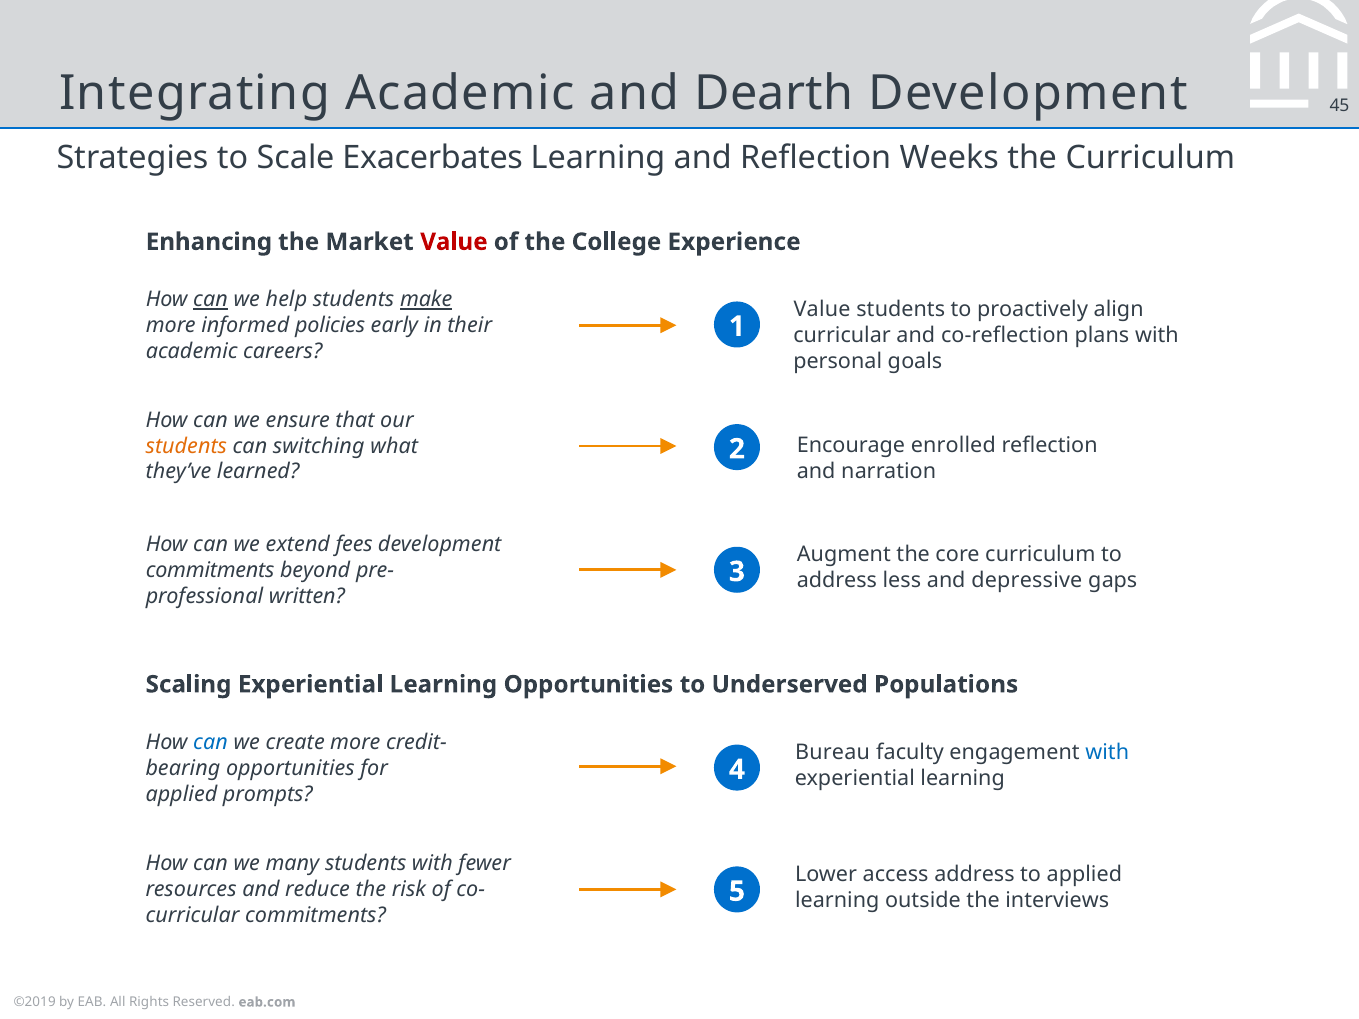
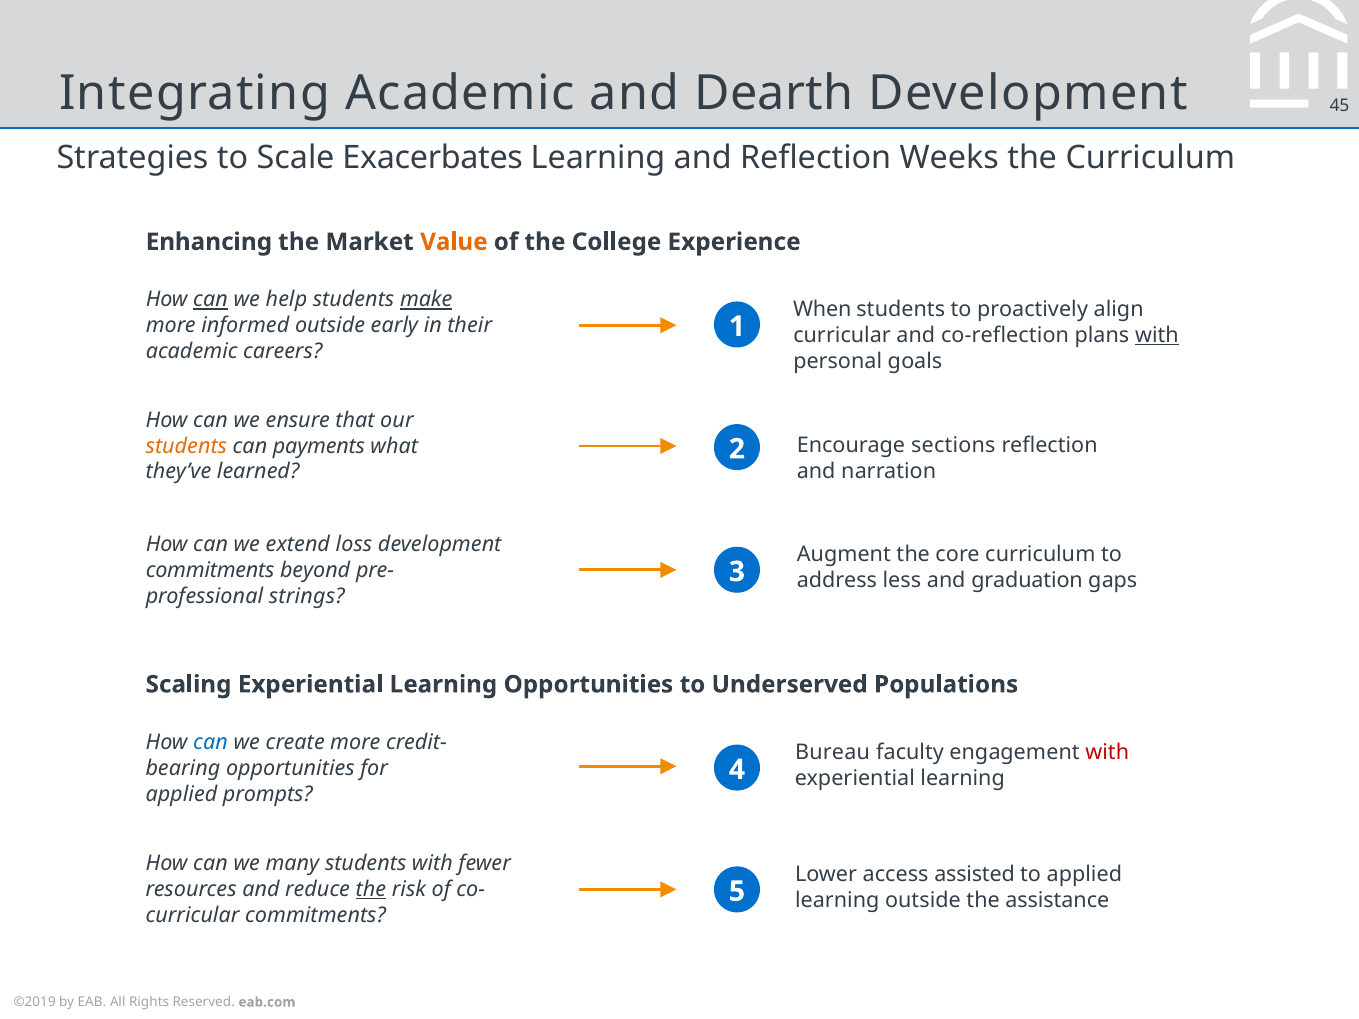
Value at (454, 242) colour: red -> orange
Value at (822, 310): Value -> When
informed policies: policies -> outside
with at (1157, 335) underline: none -> present
enrolled: enrolled -> sections
switching: switching -> payments
fees: fees -> loss
depressive: depressive -> graduation
written: written -> strings
with at (1107, 753) colour: blue -> red
access address: address -> assisted
the at (371, 889) underline: none -> present
interviews: interviews -> assistance
